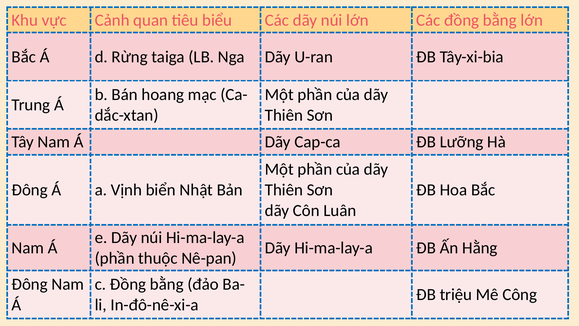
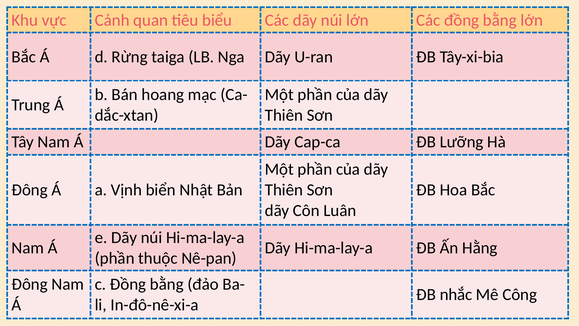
triệu: triệu -> nhắc
